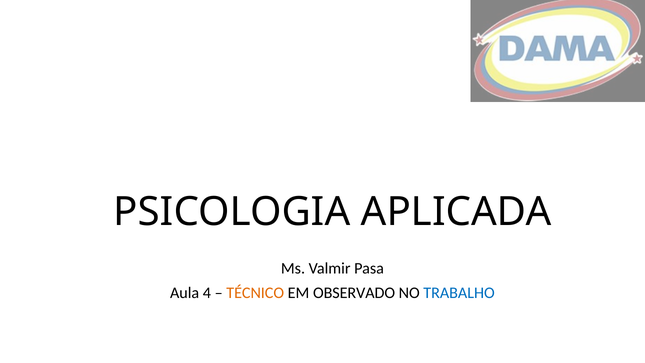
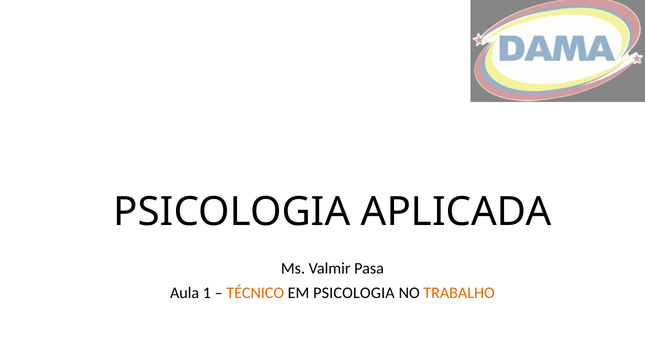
4: 4 -> 1
EM OBSERVADO: OBSERVADO -> PSICOLOGIA
TRABALHO colour: blue -> orange
